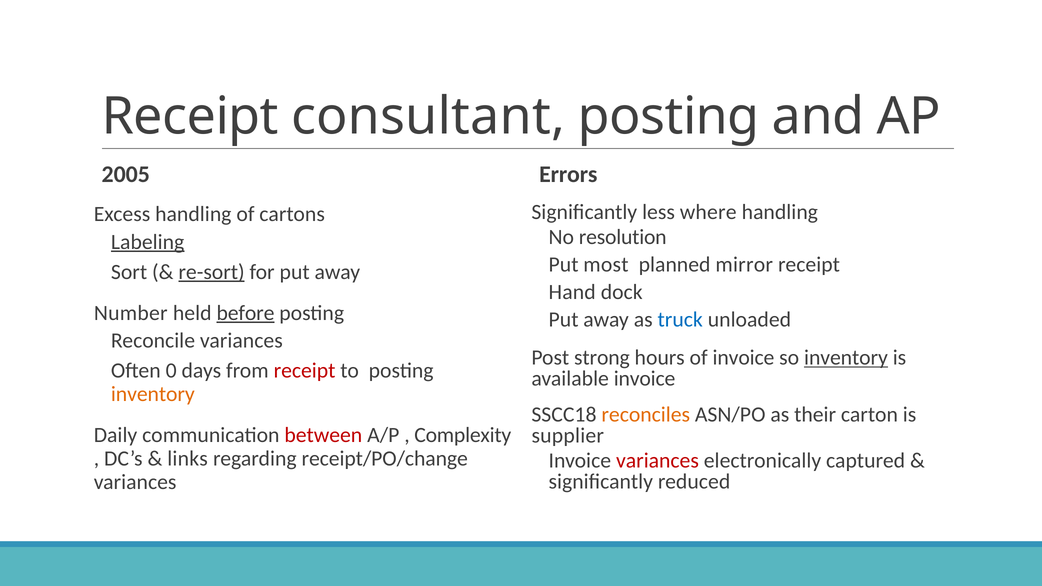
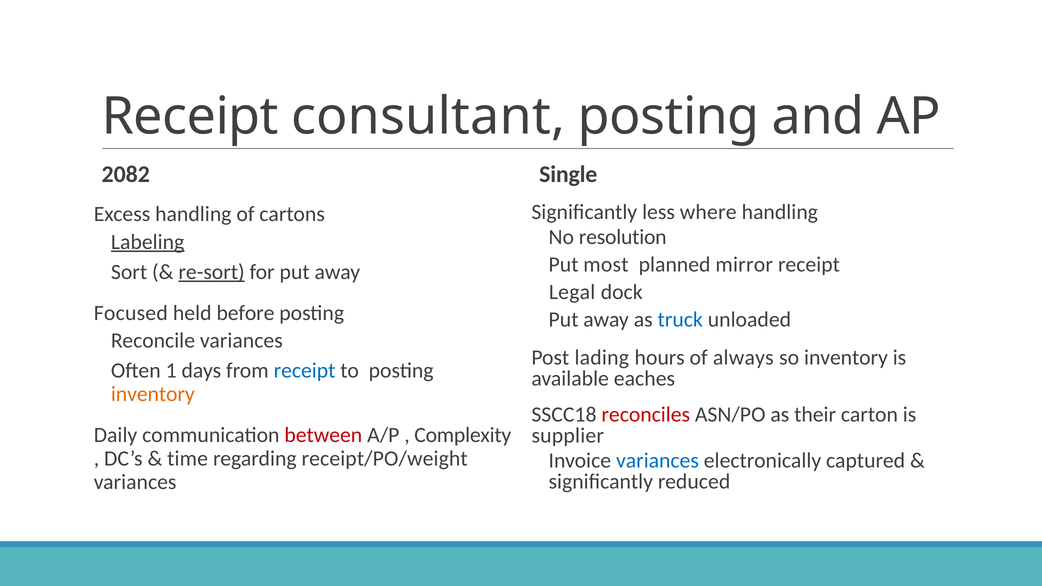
2005: 2005 -> 2082
Errors: Errors -> Single
Hand: Hand -> Legal
Number: Number -> Focused
before underline: present -> none
strong: strong -> lading
of invoice: invoice -> always
inventory at (846, 358) underline: present -> none
0: 0 -> 1
receipt at (305, 371) colour: red -> blue
available invoice: invoice -> eaches
reconciles colour: orange -> red
links: links -> time
receipt/PO/change: receipt/PO/change -> receipt/PO/weight
variances at (657, 461) colour: red -> blue
